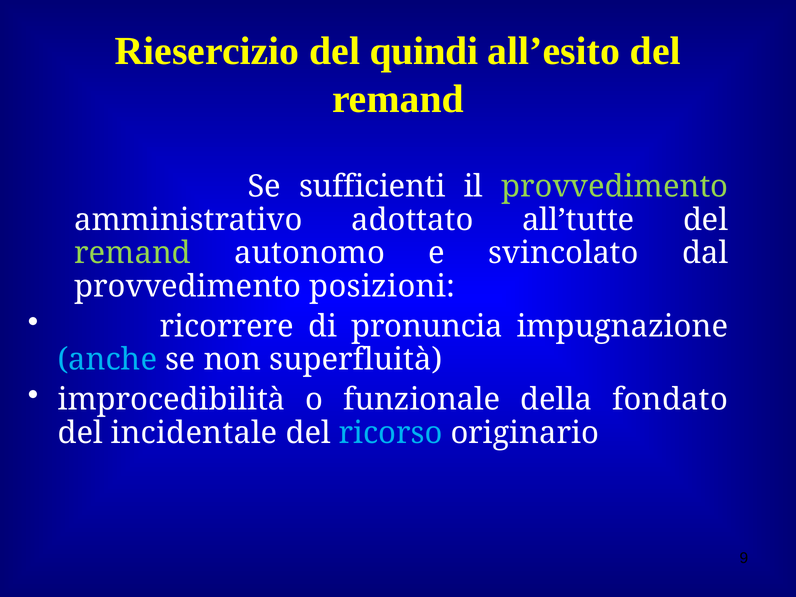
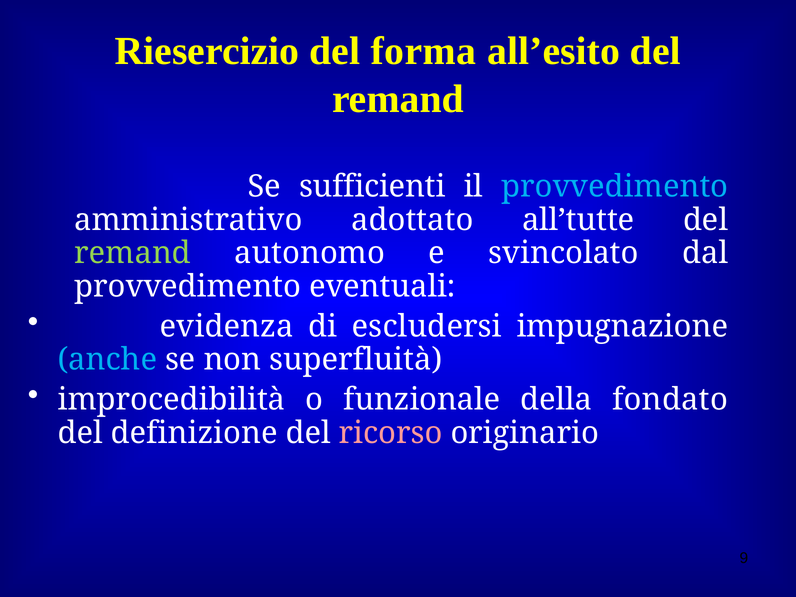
quindi: quindi -> forma
provvedimento at (615, 186) colour: light green -> light blue
posizioni: posizioni -> eventuali
ricorrere: ricorrere -> evidenza
pronuncia: pronuncia -> escludersi
incidentale: incidentale -> definizione
ricorso colour: light blue -> pink
